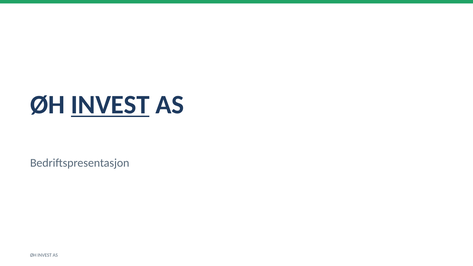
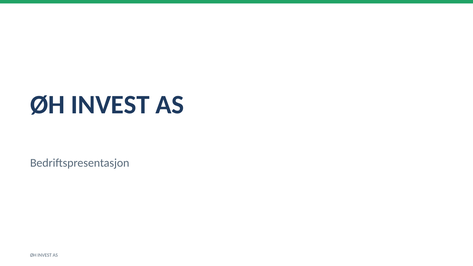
INVEST at (110, 105) underline: present -> none
